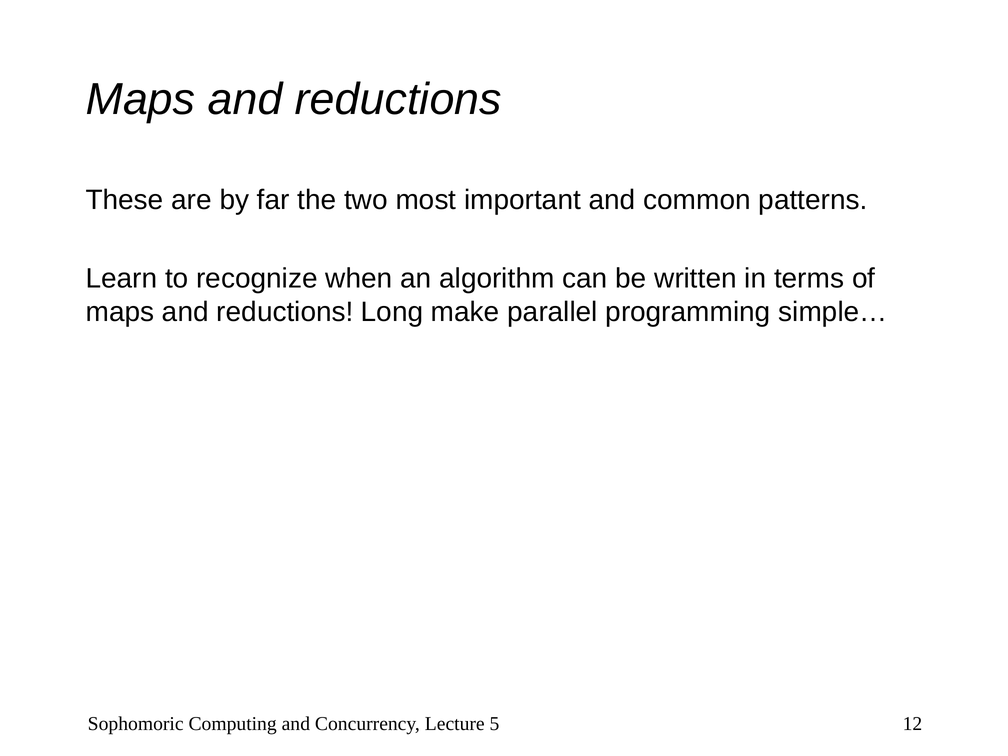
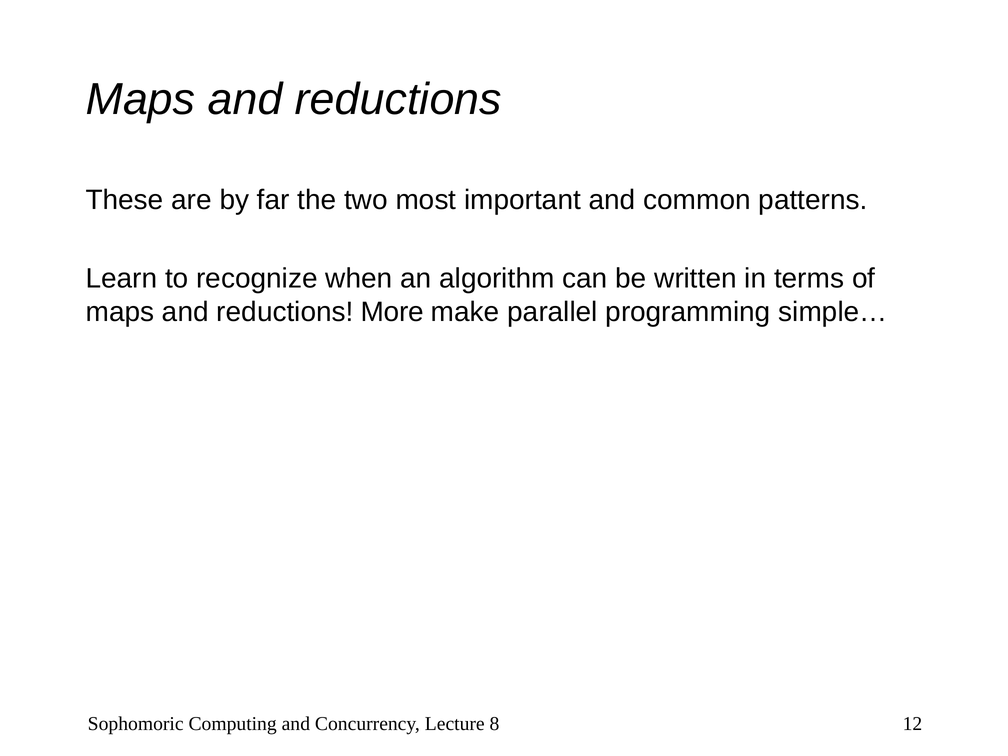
Long: Long -> More
5: 5 -> 8
